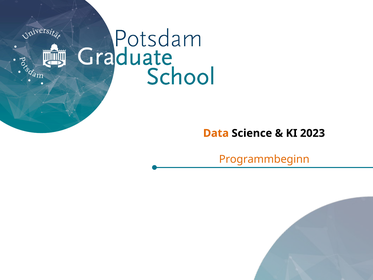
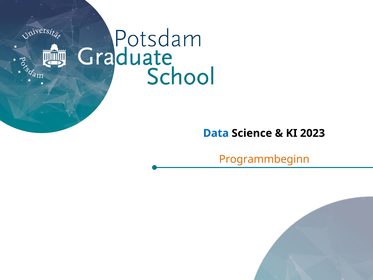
Data colour: orange -> blue
